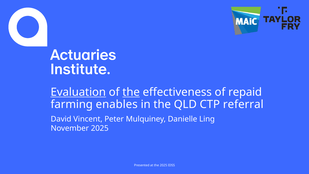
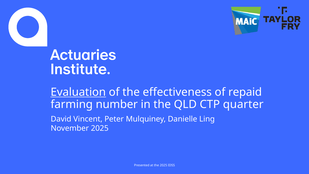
the at (131, 92) underline: present -> none
enables: enables -> number
referral: referral -> quarter
